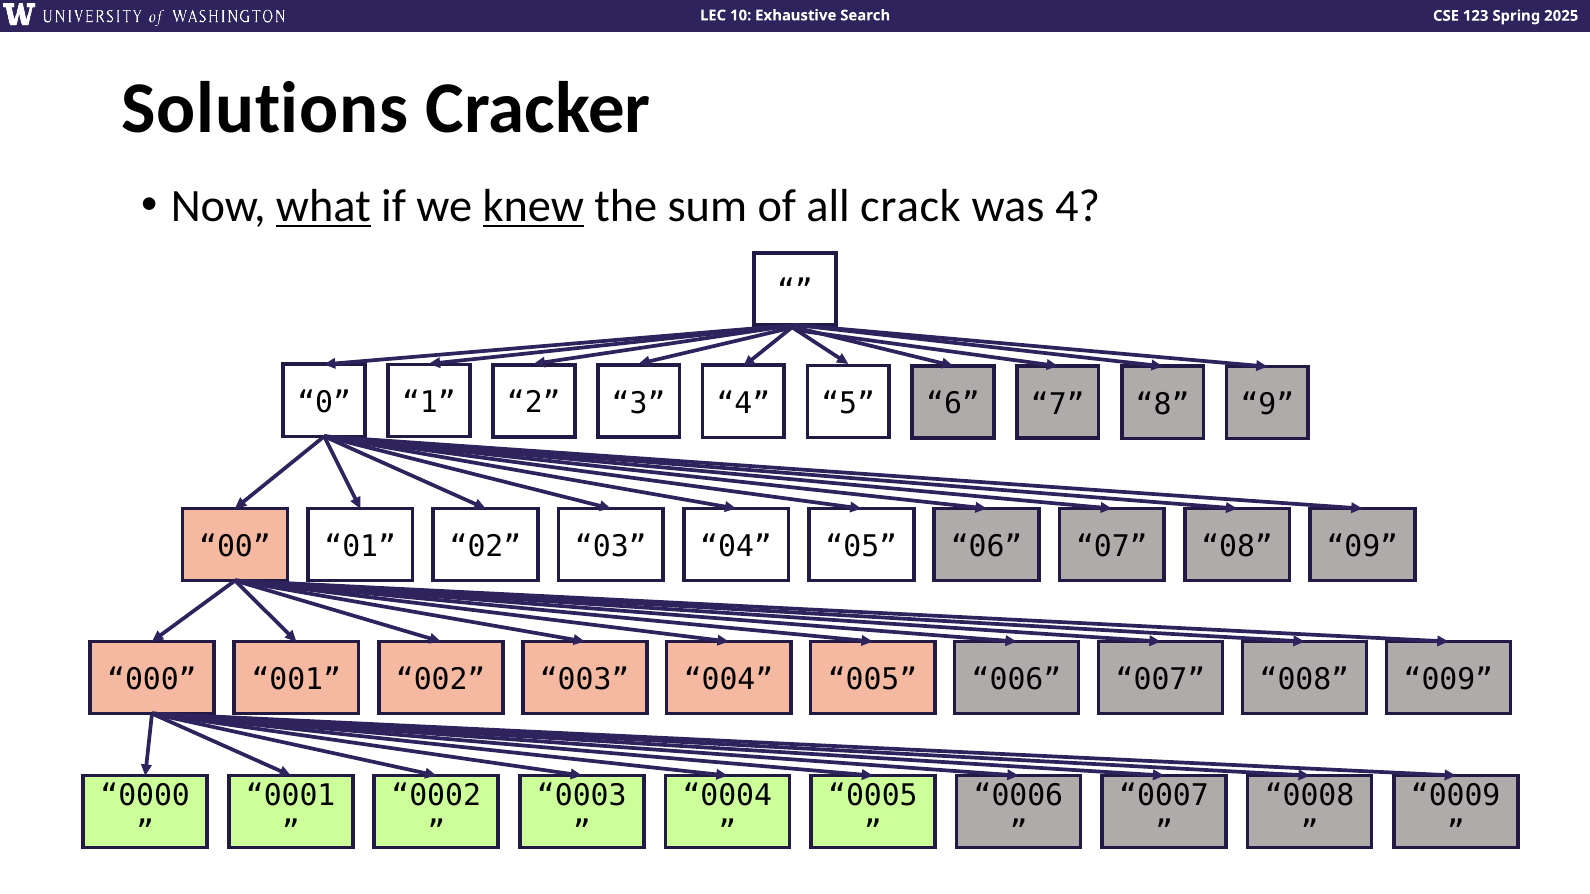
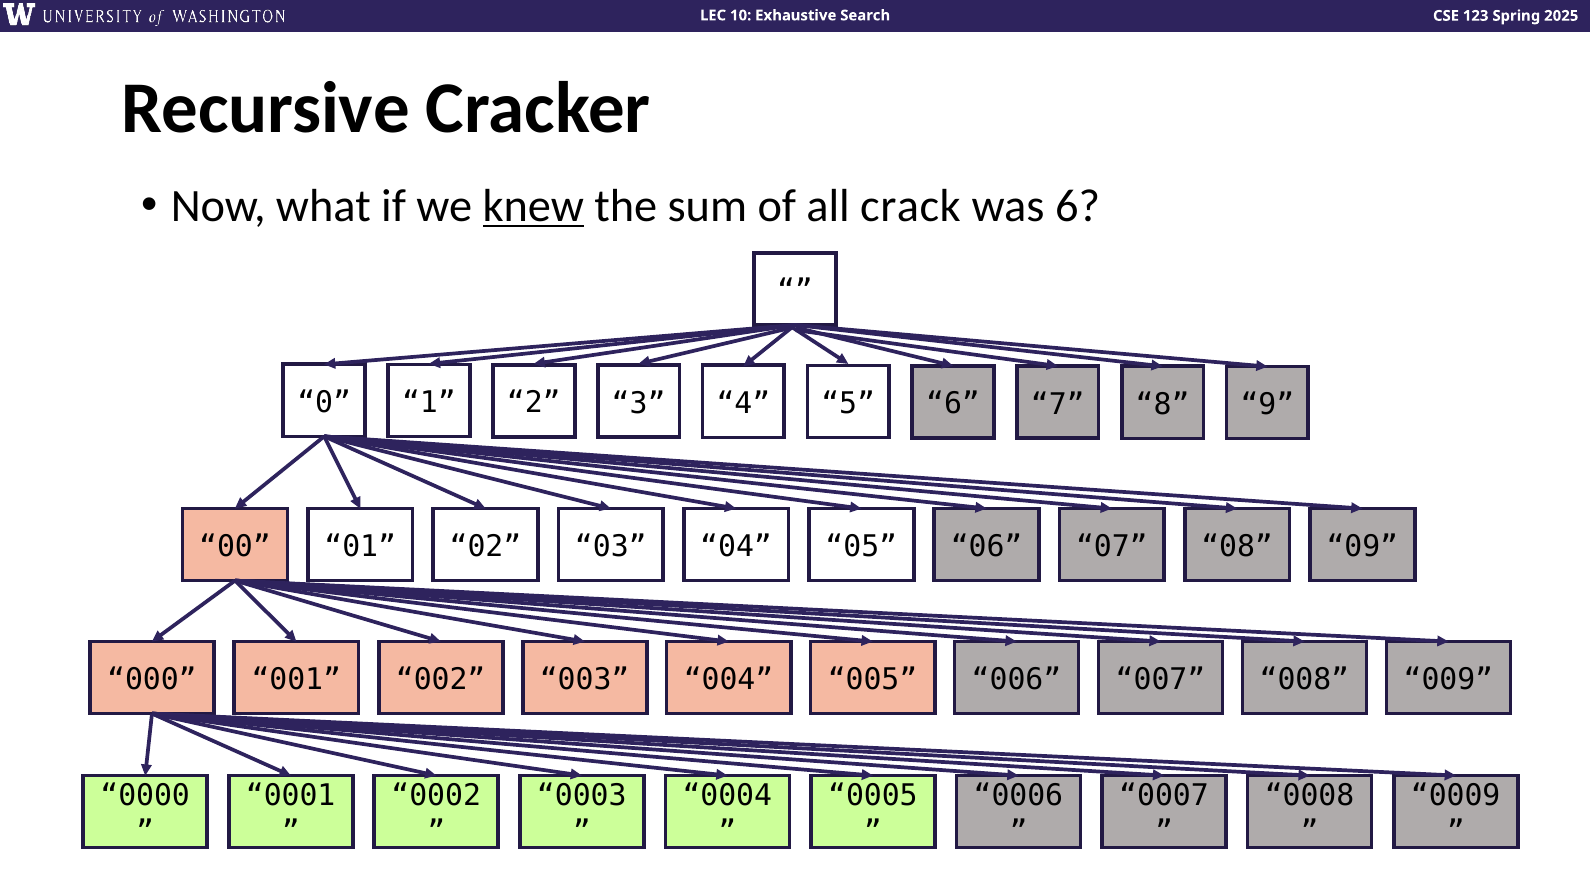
Solutions: Solutions -> Recursive
what underline: present -> none
was 4: 4 -> 6
